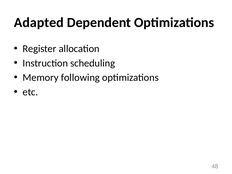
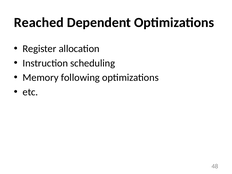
Adapted: Adapted -> Reached
